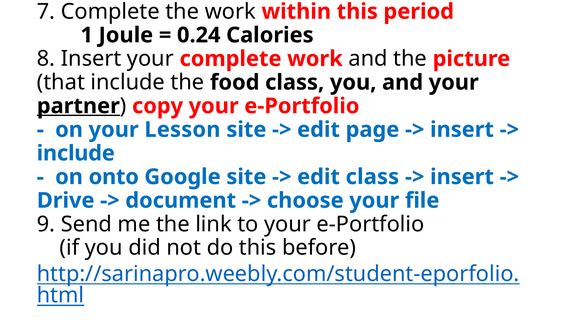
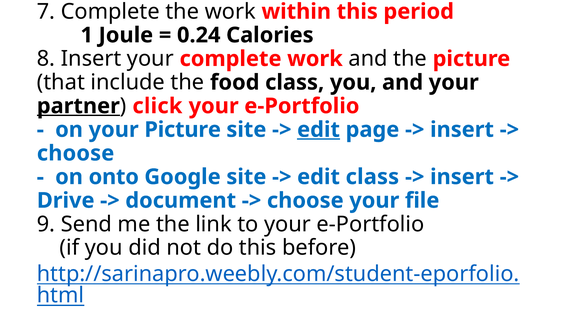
copy: copy -> click
your Lesson: Lesson -> Picture
edit at (319, 129) underline: none -> present
include at (76, 153): include -> choose
